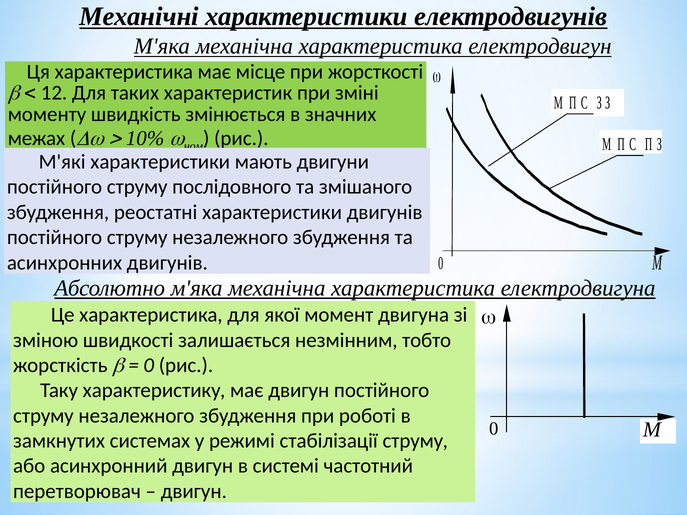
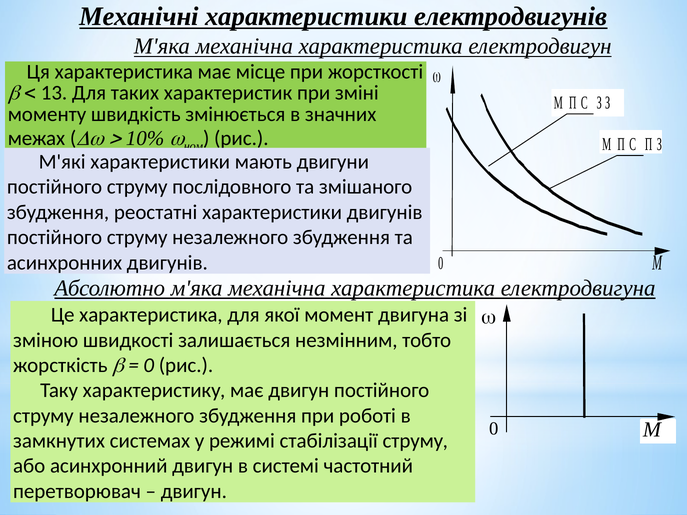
12: 12 -> 13
